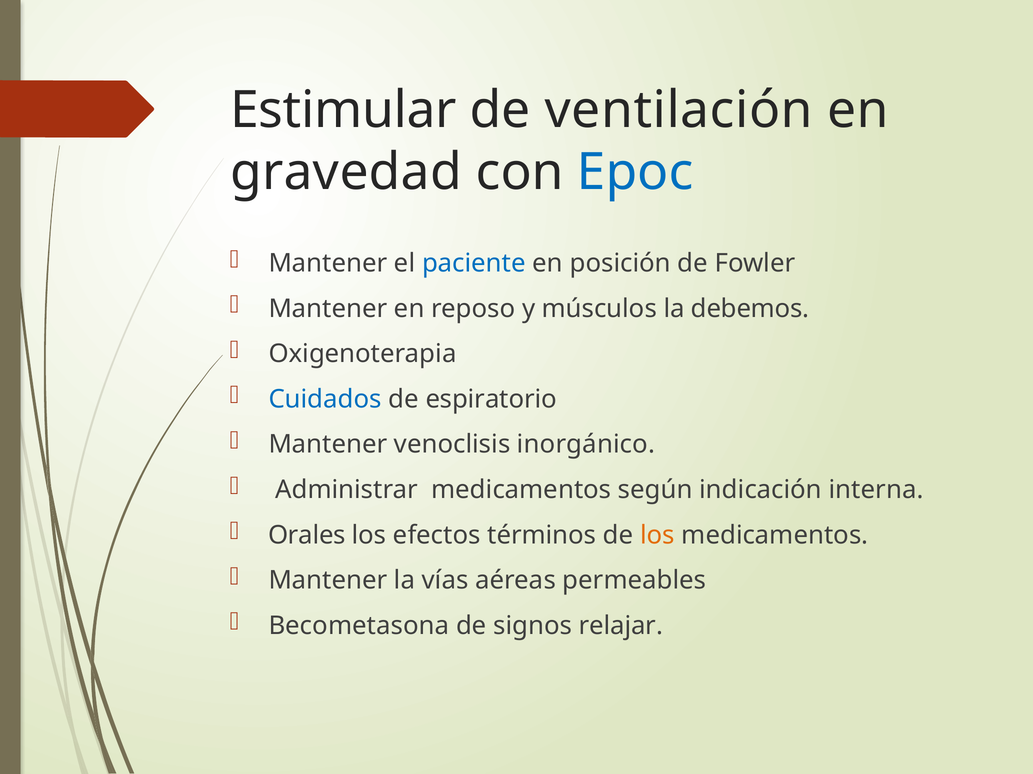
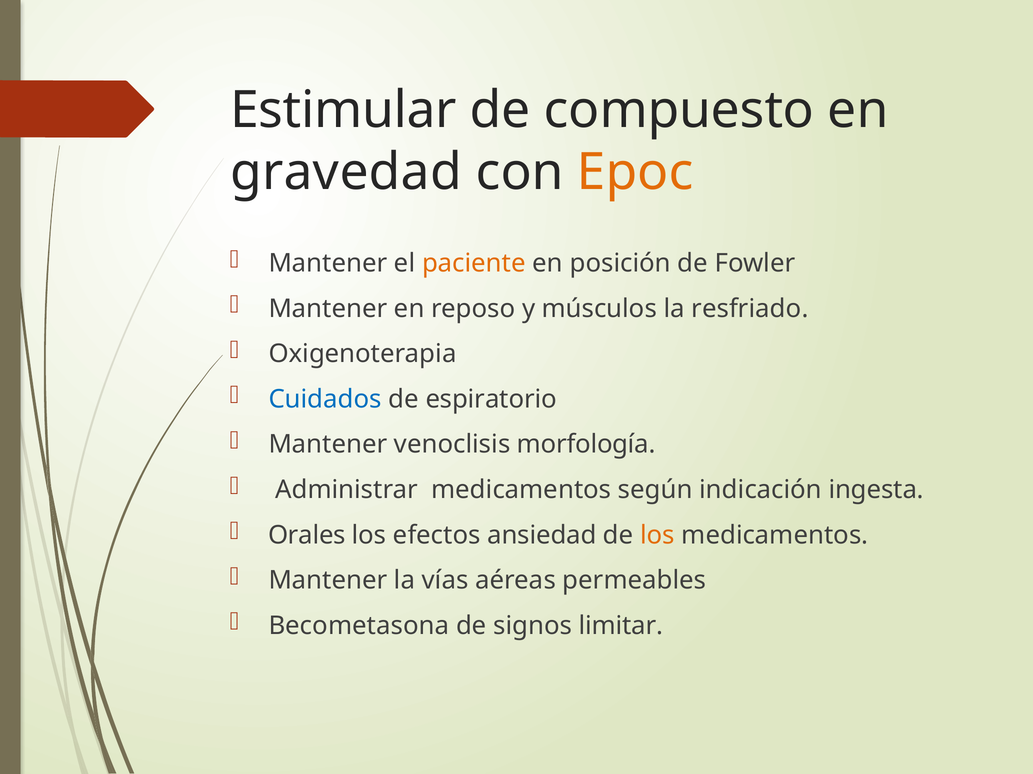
ventilación: ventilación -> compuesto
Epoc colour: blue -> orange
paciente colour: blue -> orange
debemos: debemos -> resfriado
inorgánico: inorgánico -> morfología
interna: interna -> ingesta
términos: términos -> ansiedad
relajar: relajar -> limitar
